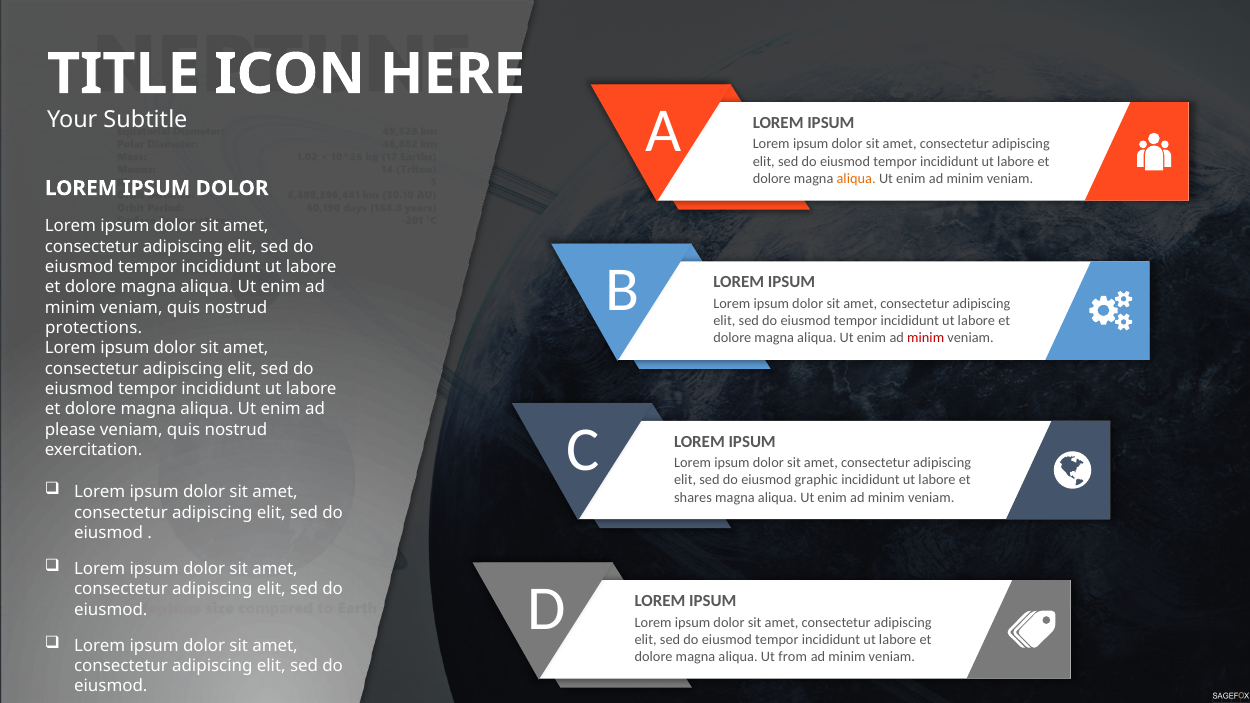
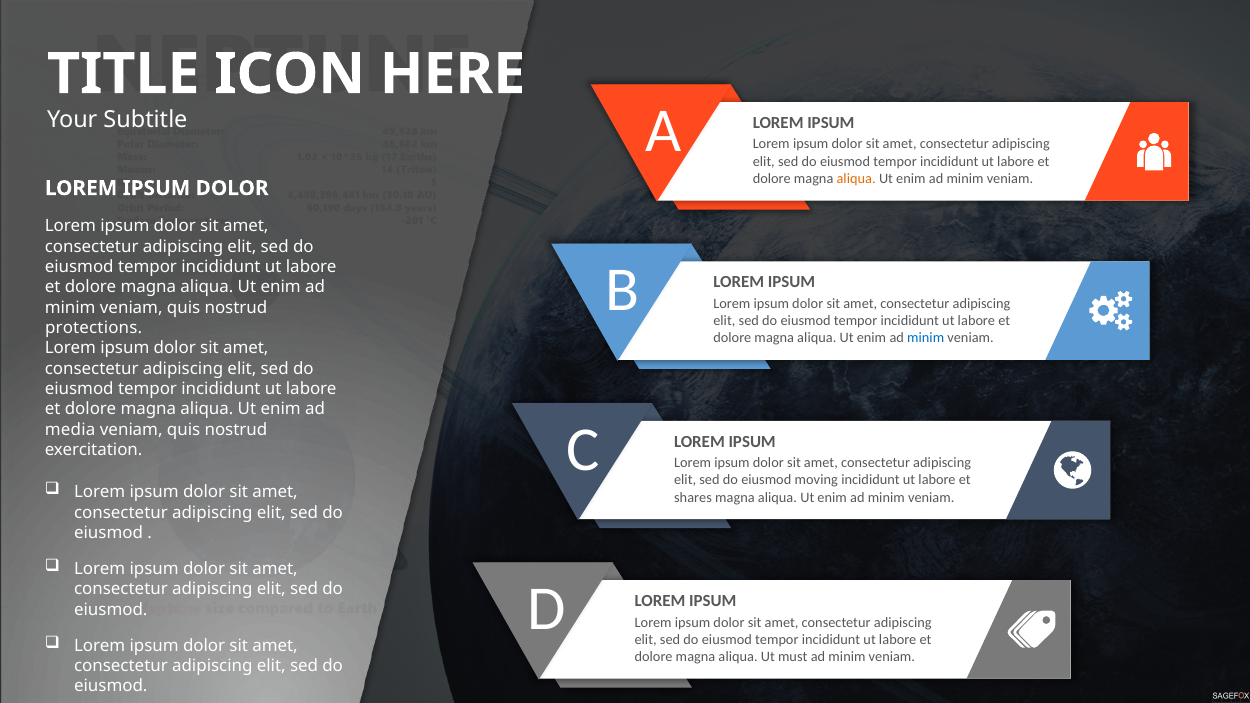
minim at (926, 338) colour: red -> blue
please: please -> media
graphic: graphic -> moving
from: from -> must
